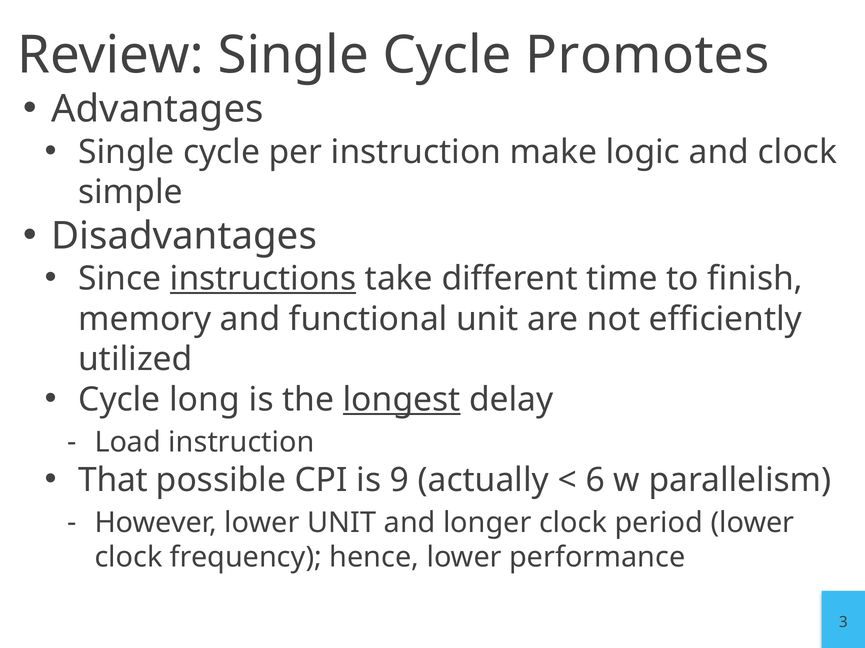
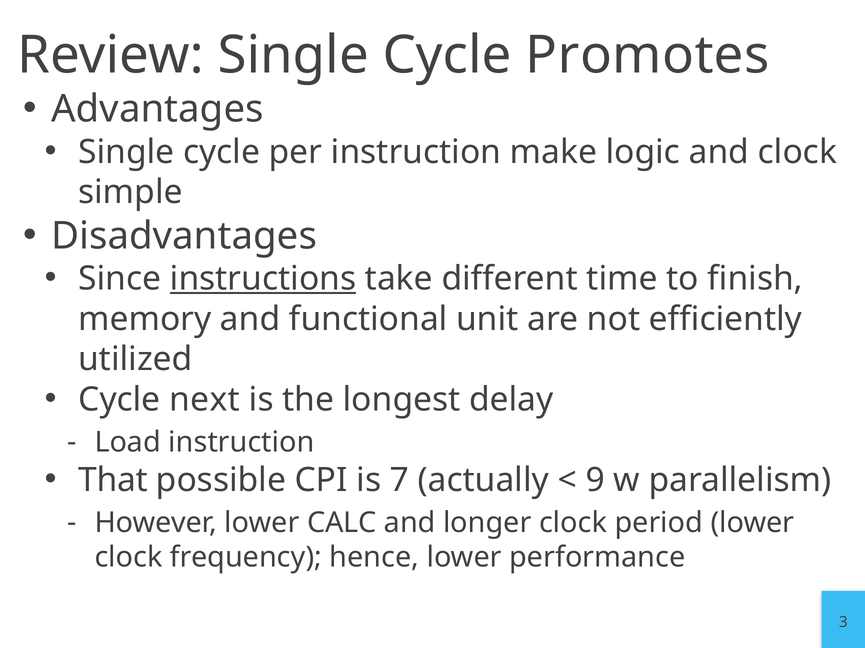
long: long -> next
longest underline: present -> none
9: 9 -> 7
6: 6 -> 9
lower UNIT: UNIT -> CALC
